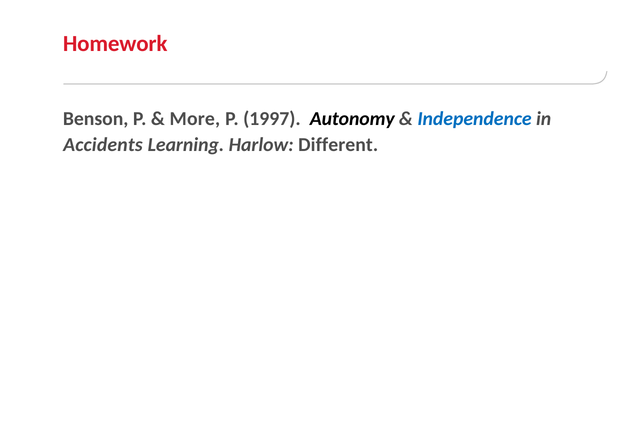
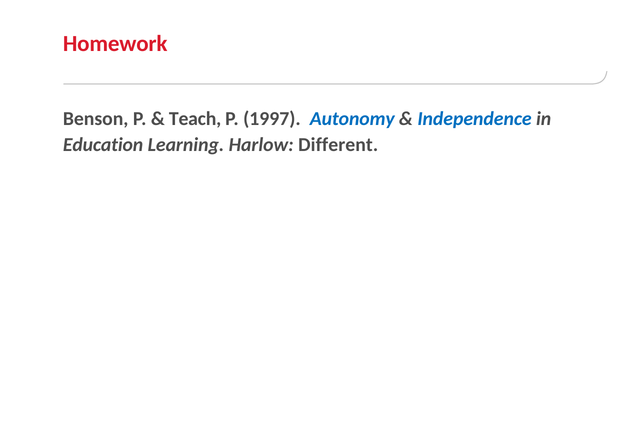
More: More -> Teach
Autonomy colour: black -> blue
Accidents: Accidents -> Education
